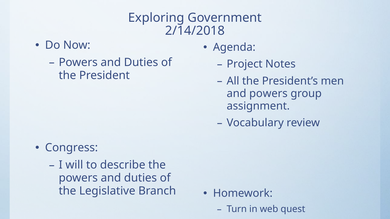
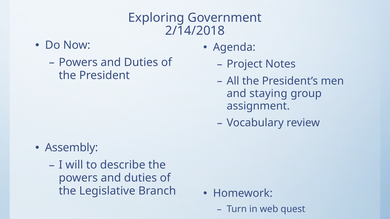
and powers: powers -> staying
Congress: Congress -> Assembly
